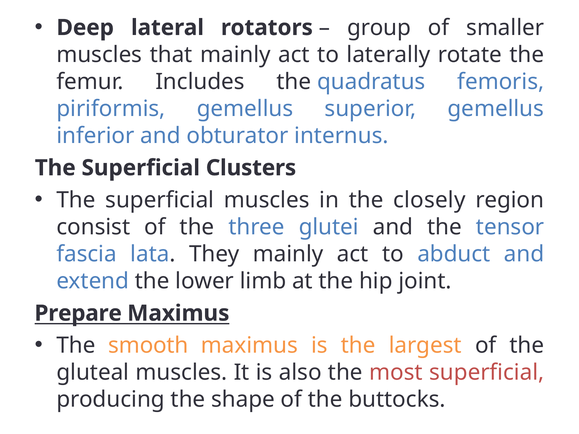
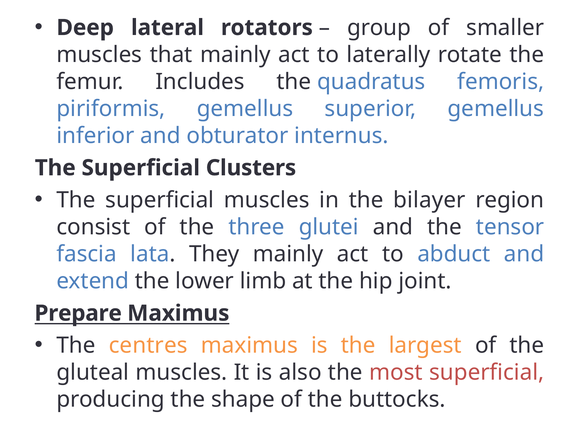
closely: closely -> bilayer
smooth: smooth -> centres
